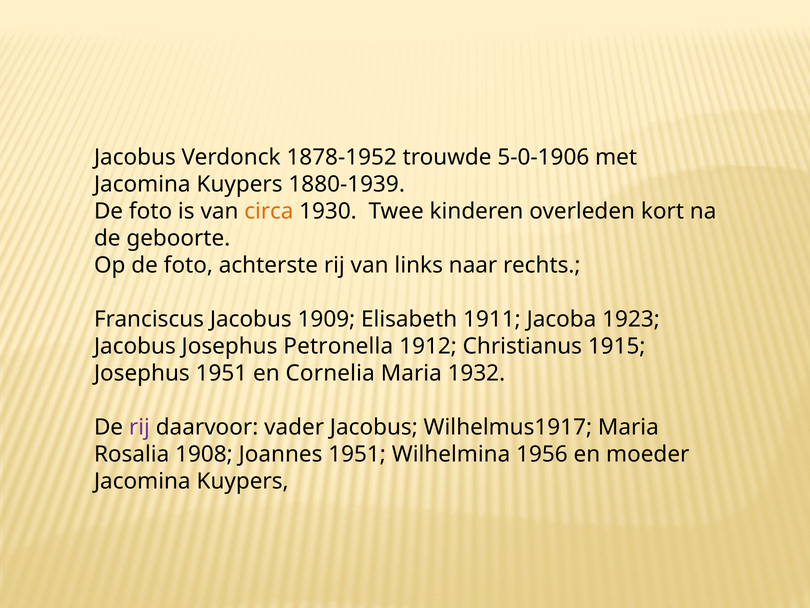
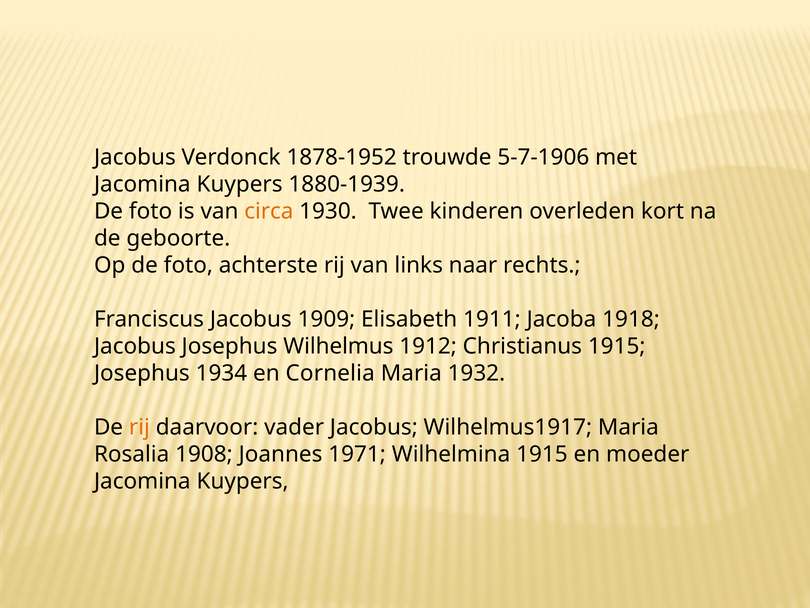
5-0-1906: 5-0-1906 -> 5-7-1906
1923: 1923 -> 1918
Petronella: Petronella -> Wilhelmus
Josephus 1951: 1951 -> 1934
rij at (139, 427) colour: purple -> orange
Joannes 1951: 1951 -> 1971
Wilhelmina 1956: 1956 -> 1915
